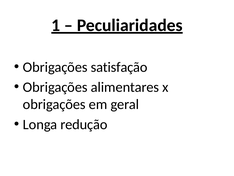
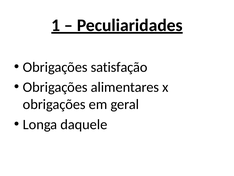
redução: redução -> daquele
